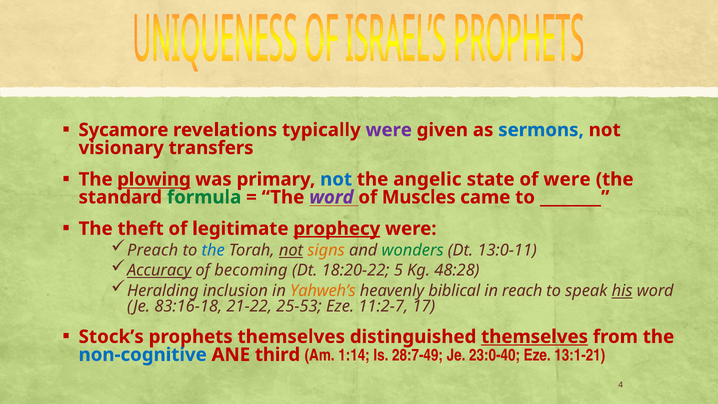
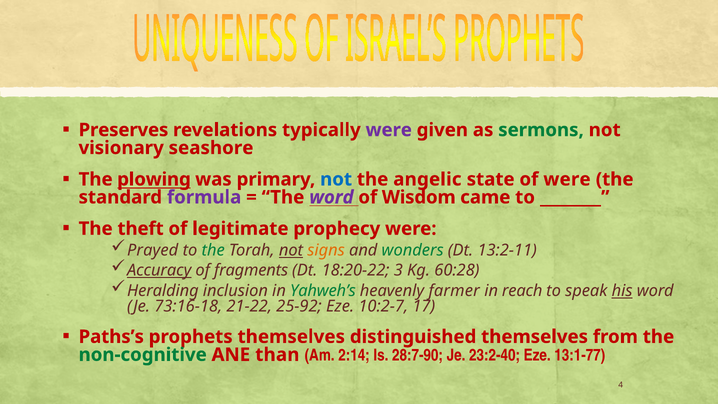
Sycamore: Sycamore -> Preserves
sermons colour: blue -> green
transfers: transfers -> seashore
formula colour: green -> purple
Muscles: Muscles -> Wisdom
prophecy underline: present -> none
Preach: Preach -> Prayed
the at (213, 250) colour: blue -> green
13:0-11: 13:0-11 -> 13:2-11
becoming: becoming -> fragments
5: 5 -> 3
48:28: 48:28 -> 60:28
Yahweh’s colour: orange -> green
biblical: biblical -> farmer
83:16-18: 83:16-18 -> 73:16-18
25-53: 25-53 -> 25-92
11:2-7: 11:2-7 -> 10:2-7
Stock’s: Stock’s -> Paths’s
themselves at (535, 337) underline: present -> none
non-cognitive colour: blue -> green
third: third -> than
1:14: 1:14 -> 2:14
28:7-49: 28:7-49 -> 28:7-90
23:0-40: 23:0-40 -> 23:2-40
13:1-21: 13:1-21 -> 13:1-77
